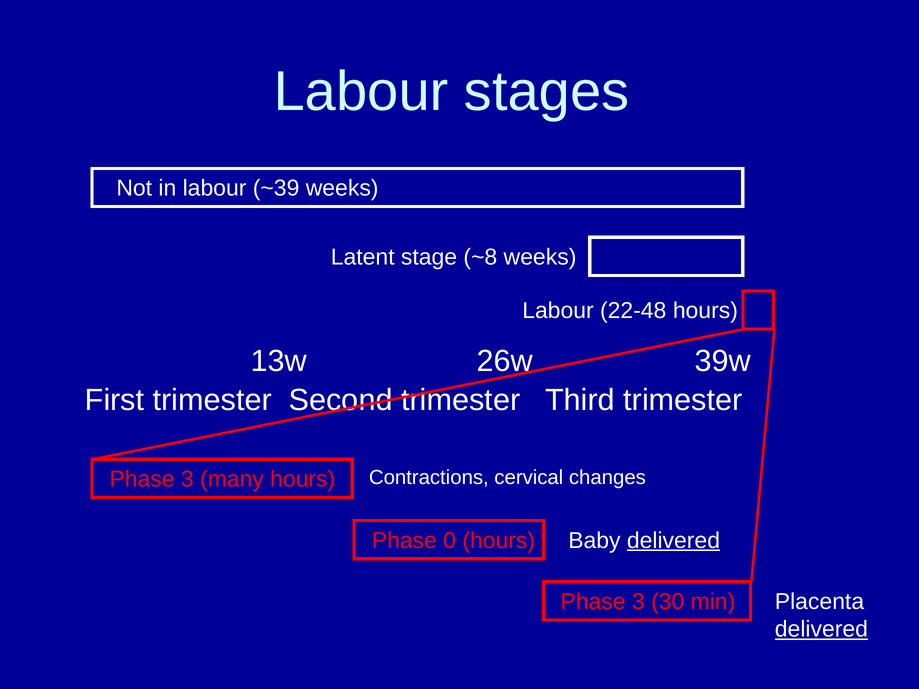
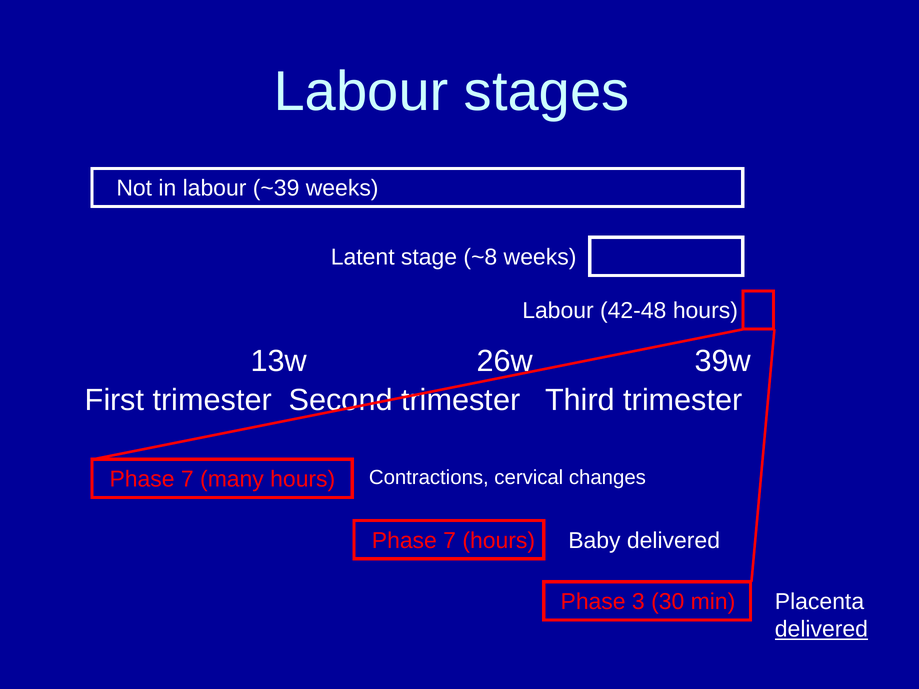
22-48: 22-48 -> 42-48
3 at (187, 479): 3 -> 7
0 at (450, 541): 0 -> 7
delivered at (673, 541) underline: present -> none
